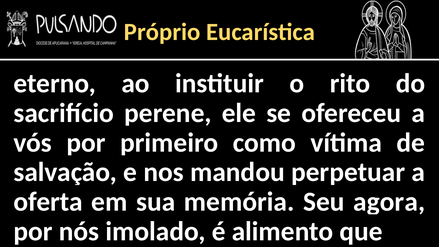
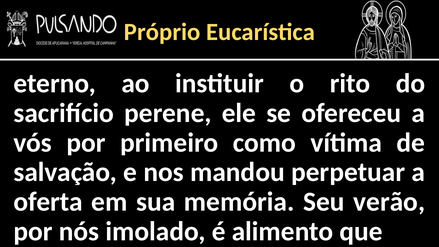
agora: agora -> verão
